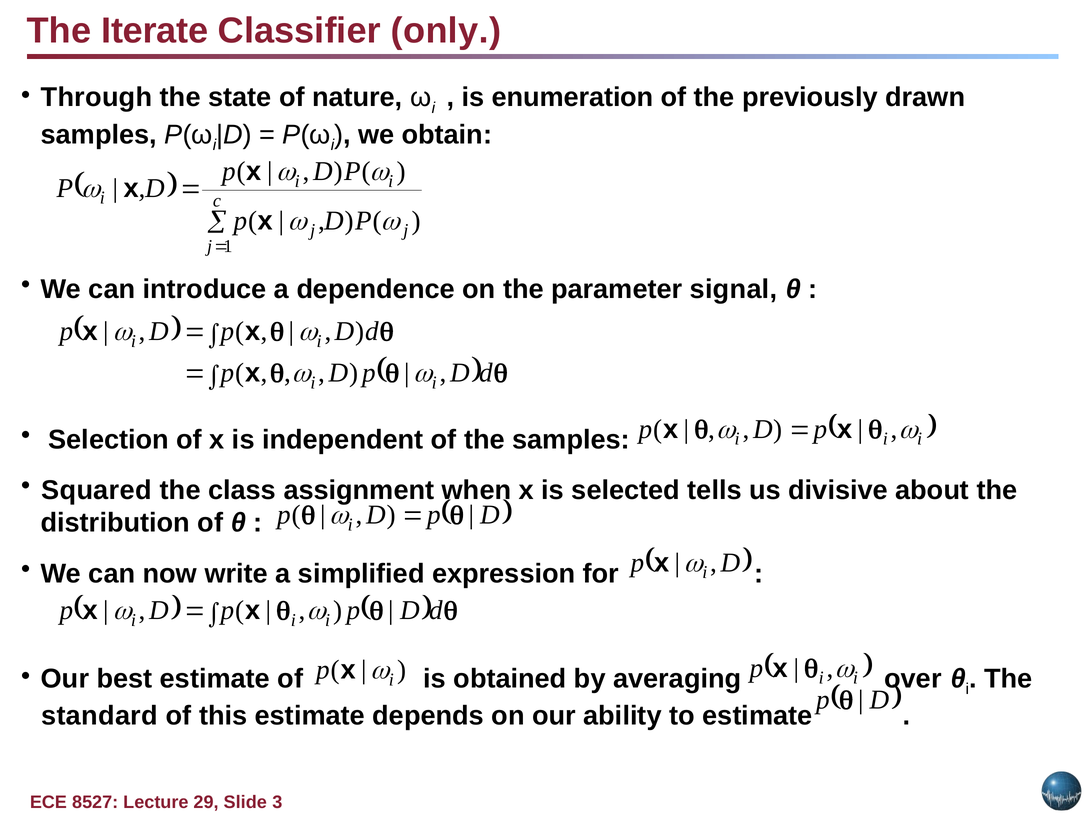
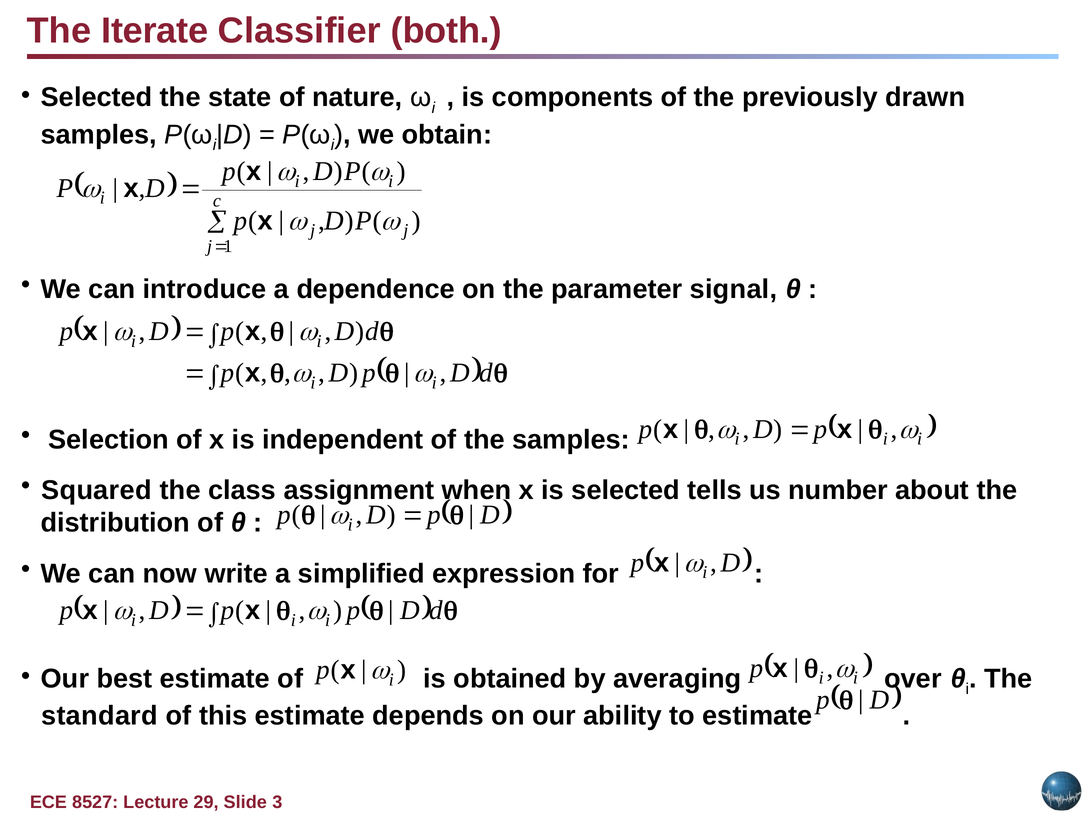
only: only -> both
Through at (97, 97): Through -> Selected
enumeration: enumeration -> components
divisive: divisive -> number
